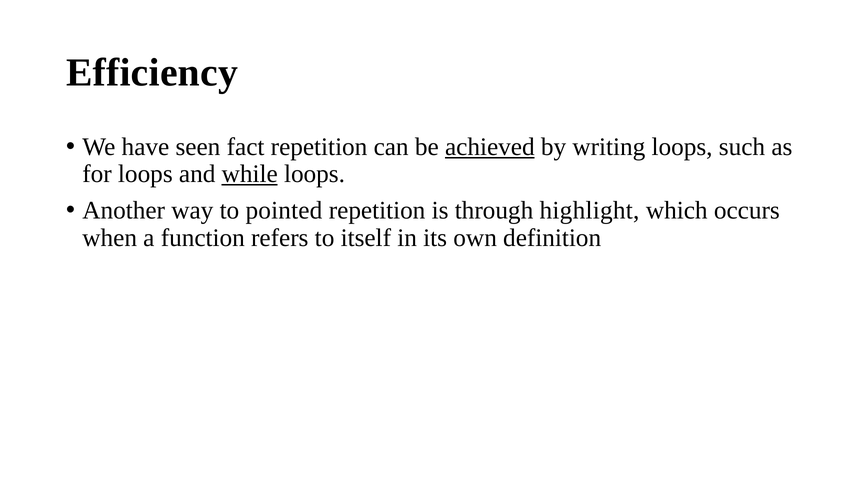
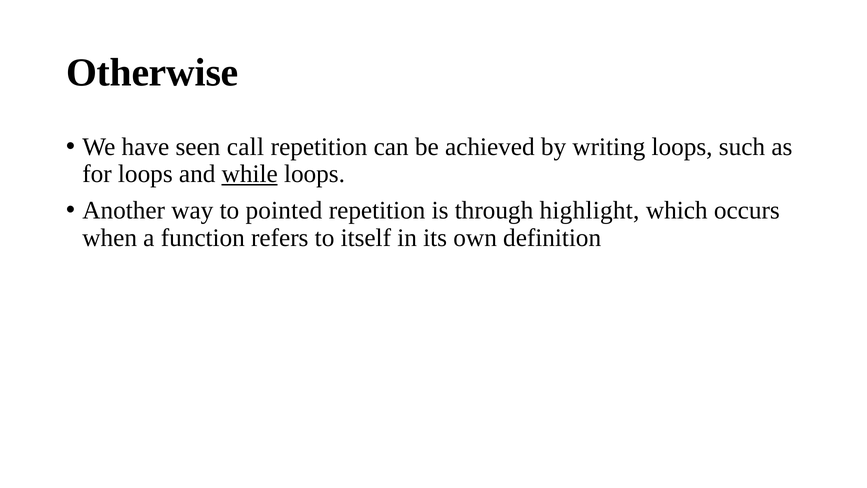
Efficiency: Efficiency -> Otherwise
fact: fact -> call
achieved underline: present -> none
